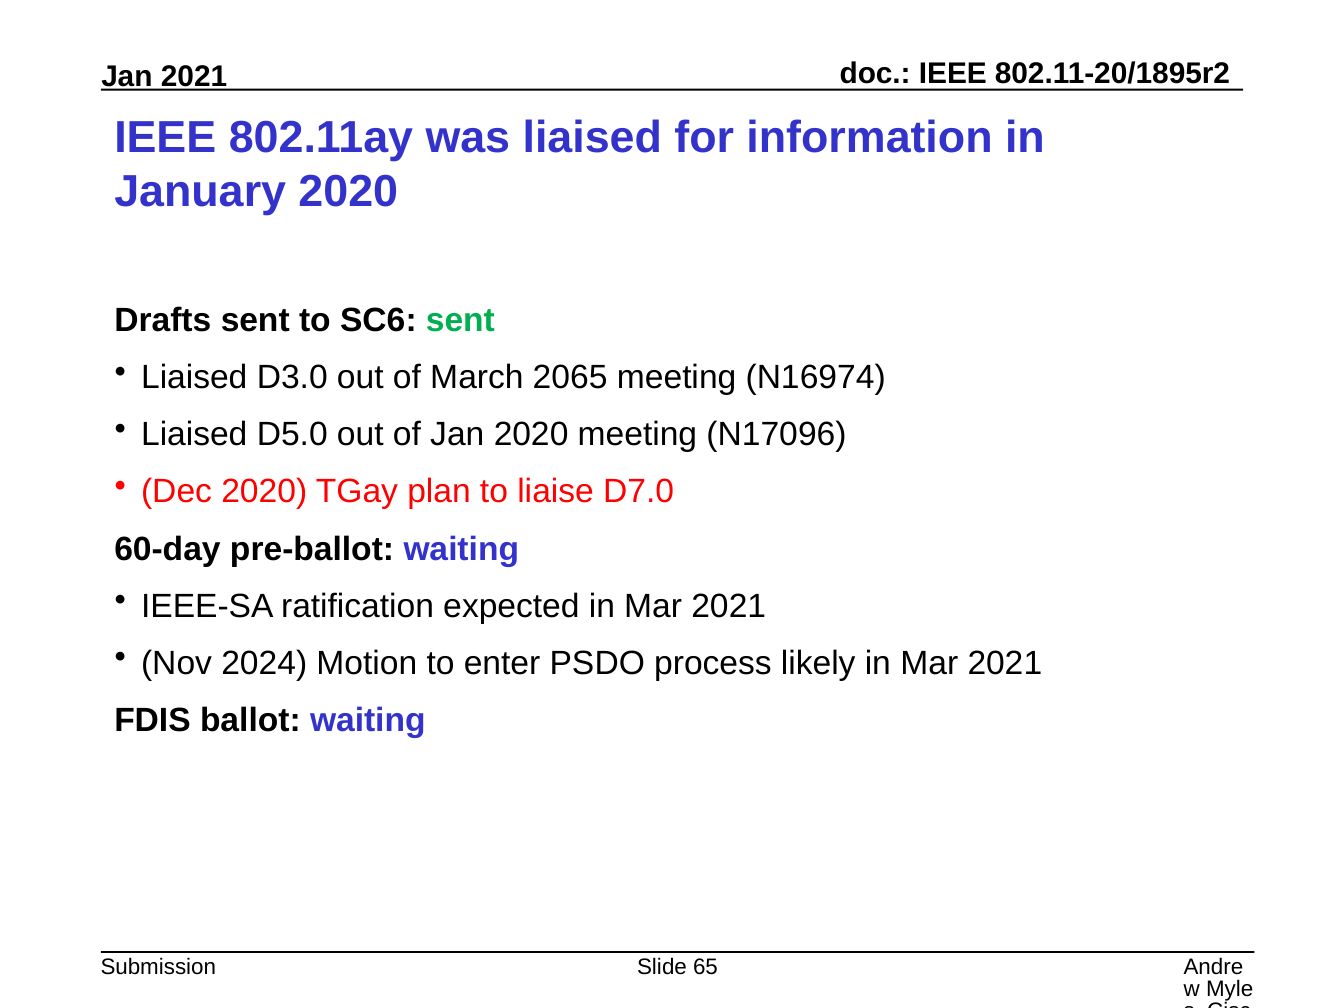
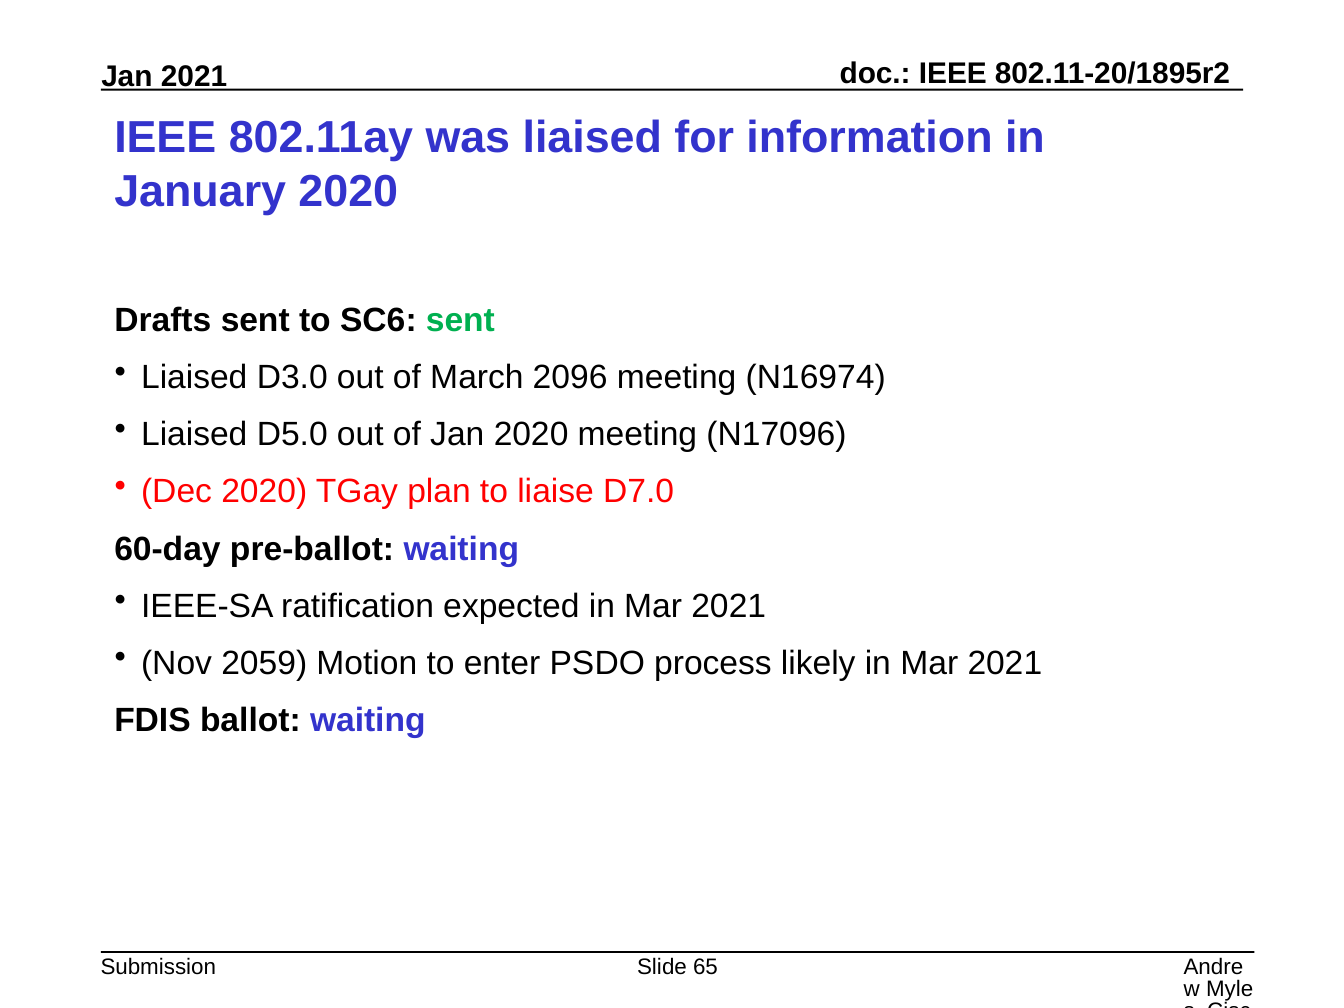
2065: 2065 -> 2096
2024: 2024 -> 2059
